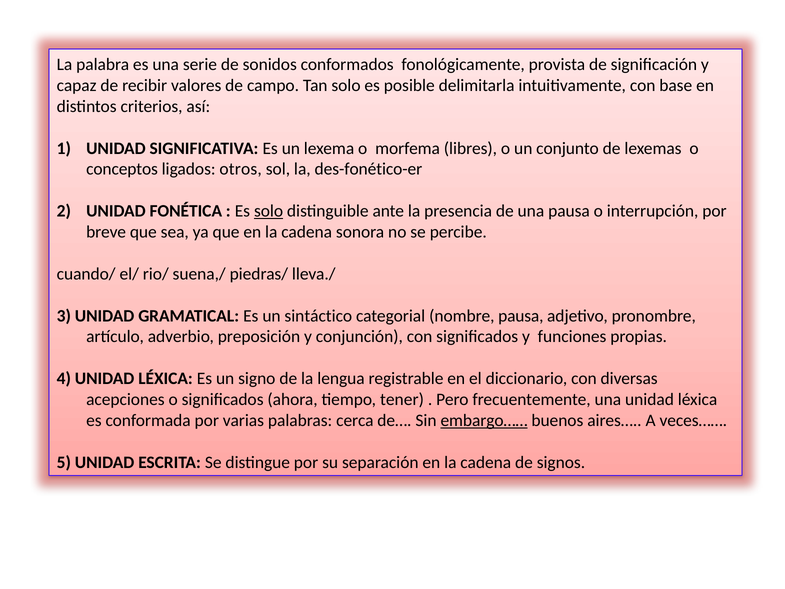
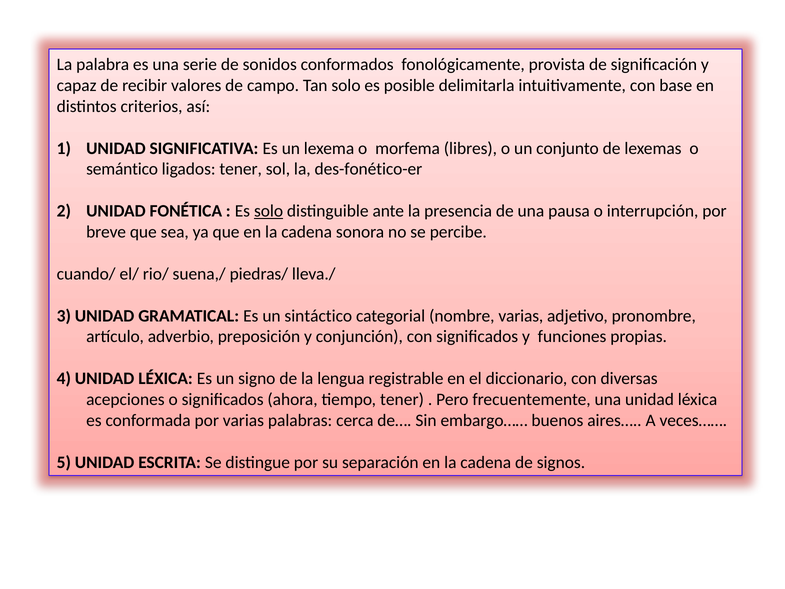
conceptos: conceptos -> semántico
ligados otros: otros -> tener
nombre pausa: pausa -> varias
embargo…… underline: present -> none
